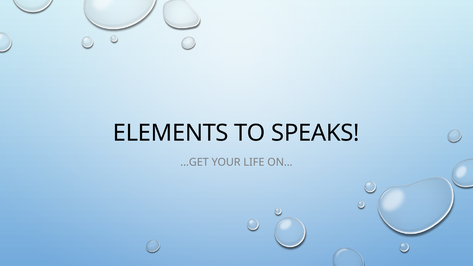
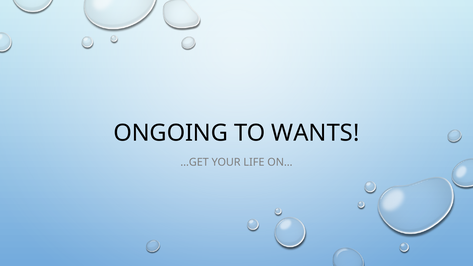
ELEMENTS: ELEMENTS -> ONGOING
SPEAKS: SPEAKS -> WANTS
